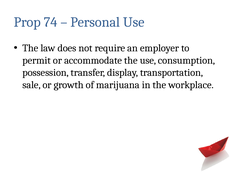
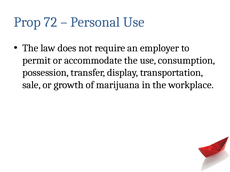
74: 74 -> 72
